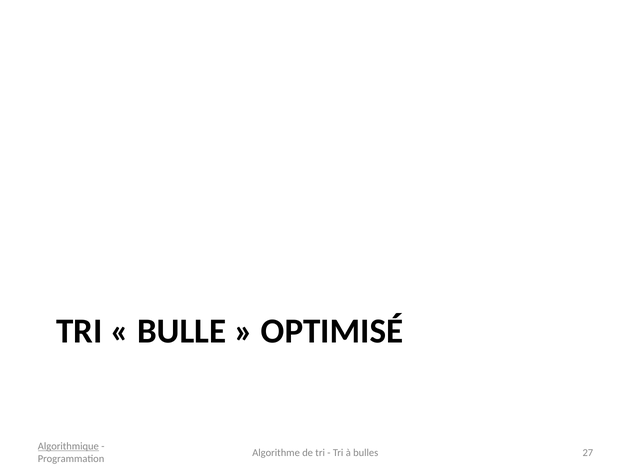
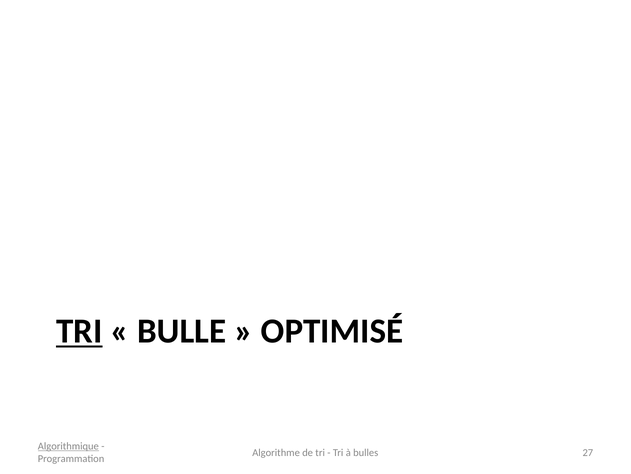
TRI at (79, 331) underline: none -> present
